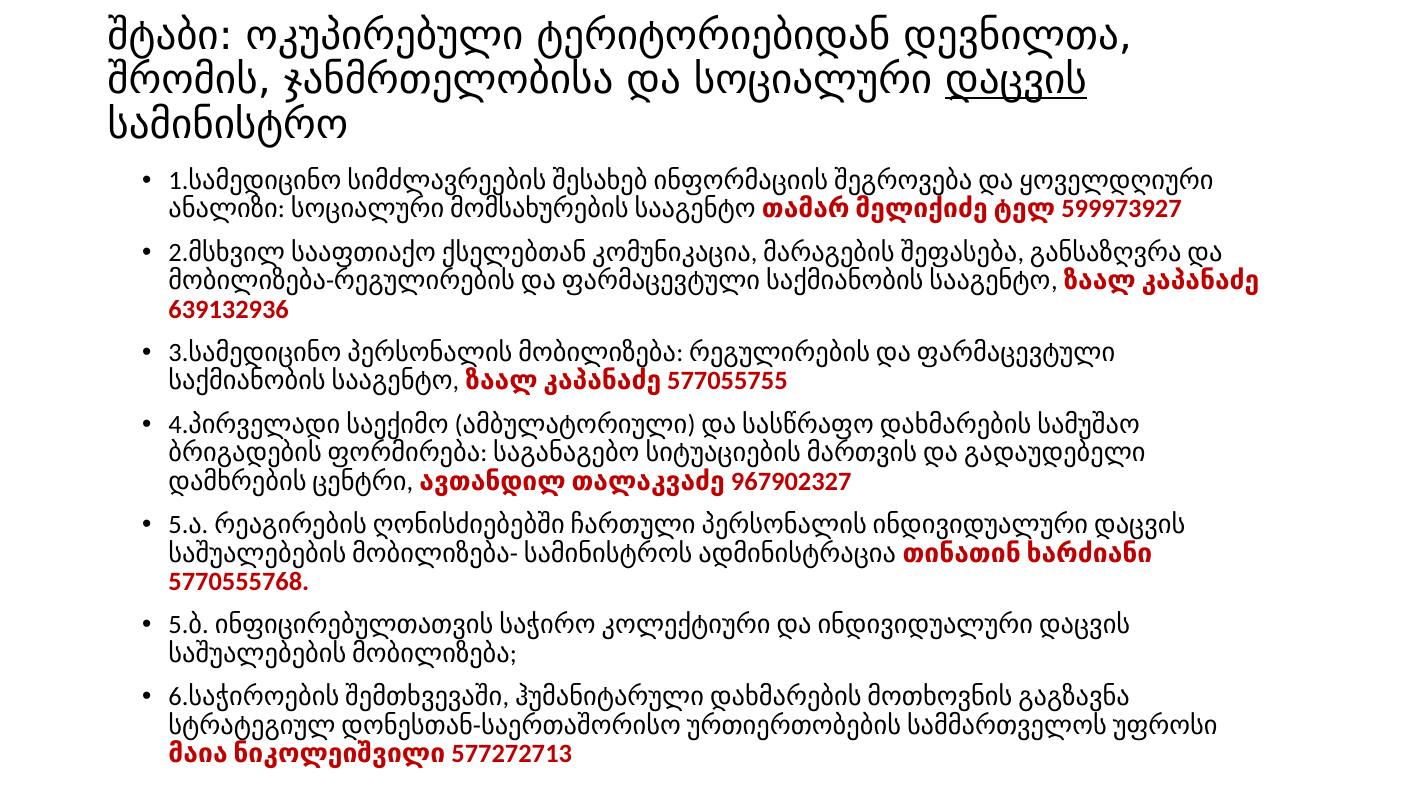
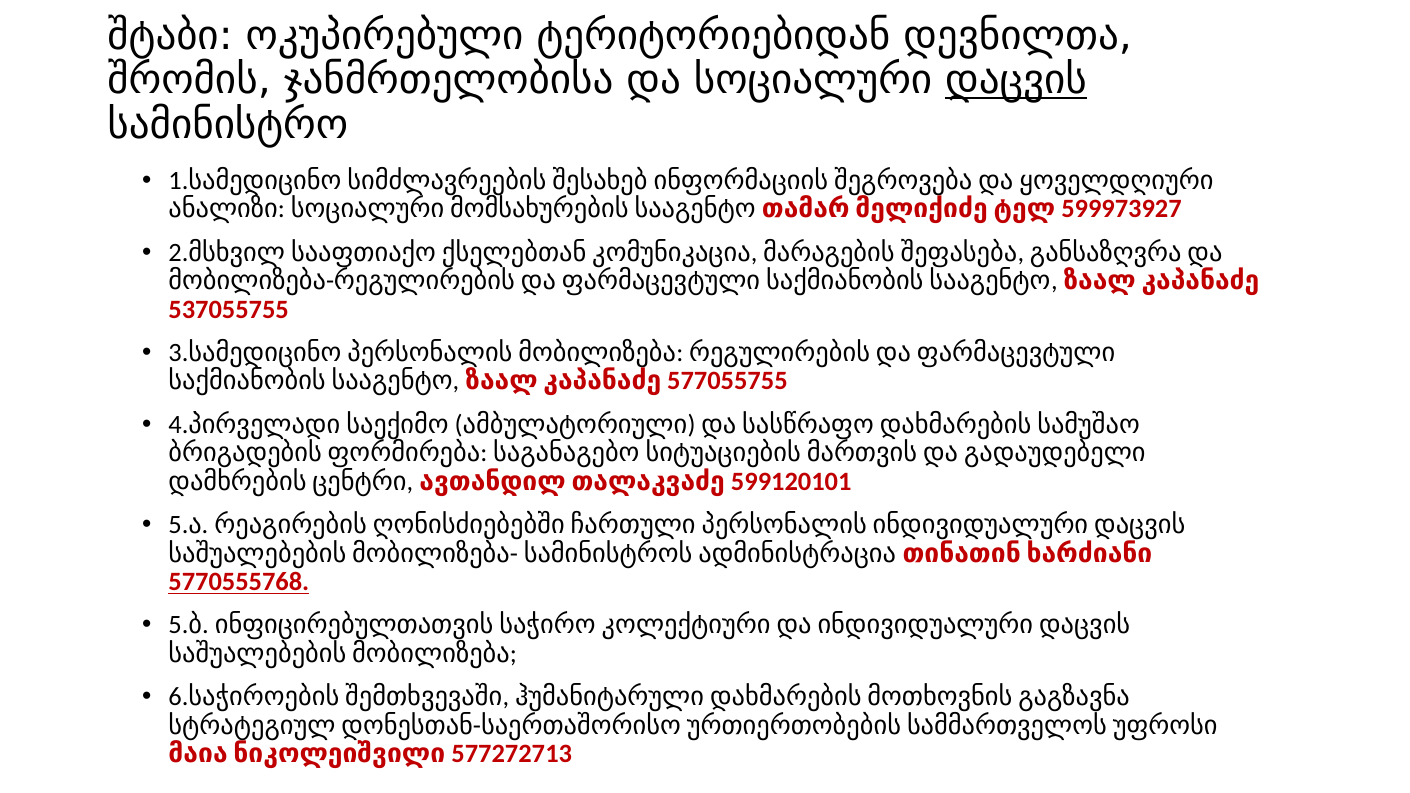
639132936: 639132936 -> 537055755
967902327: 967902327 -> 599120101
5770555768 underline: none -> present
